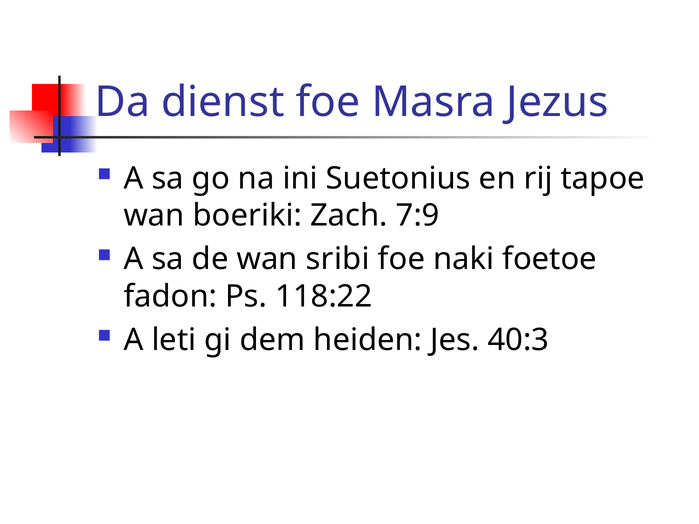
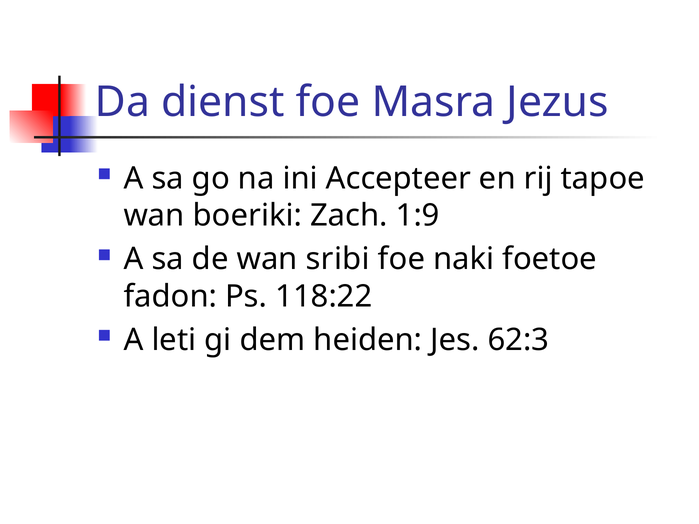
Suetonius: Suetonius -> Accepteer
7:9: 7:9 -> 1:9
40:3: 40:3 -> 62:3
